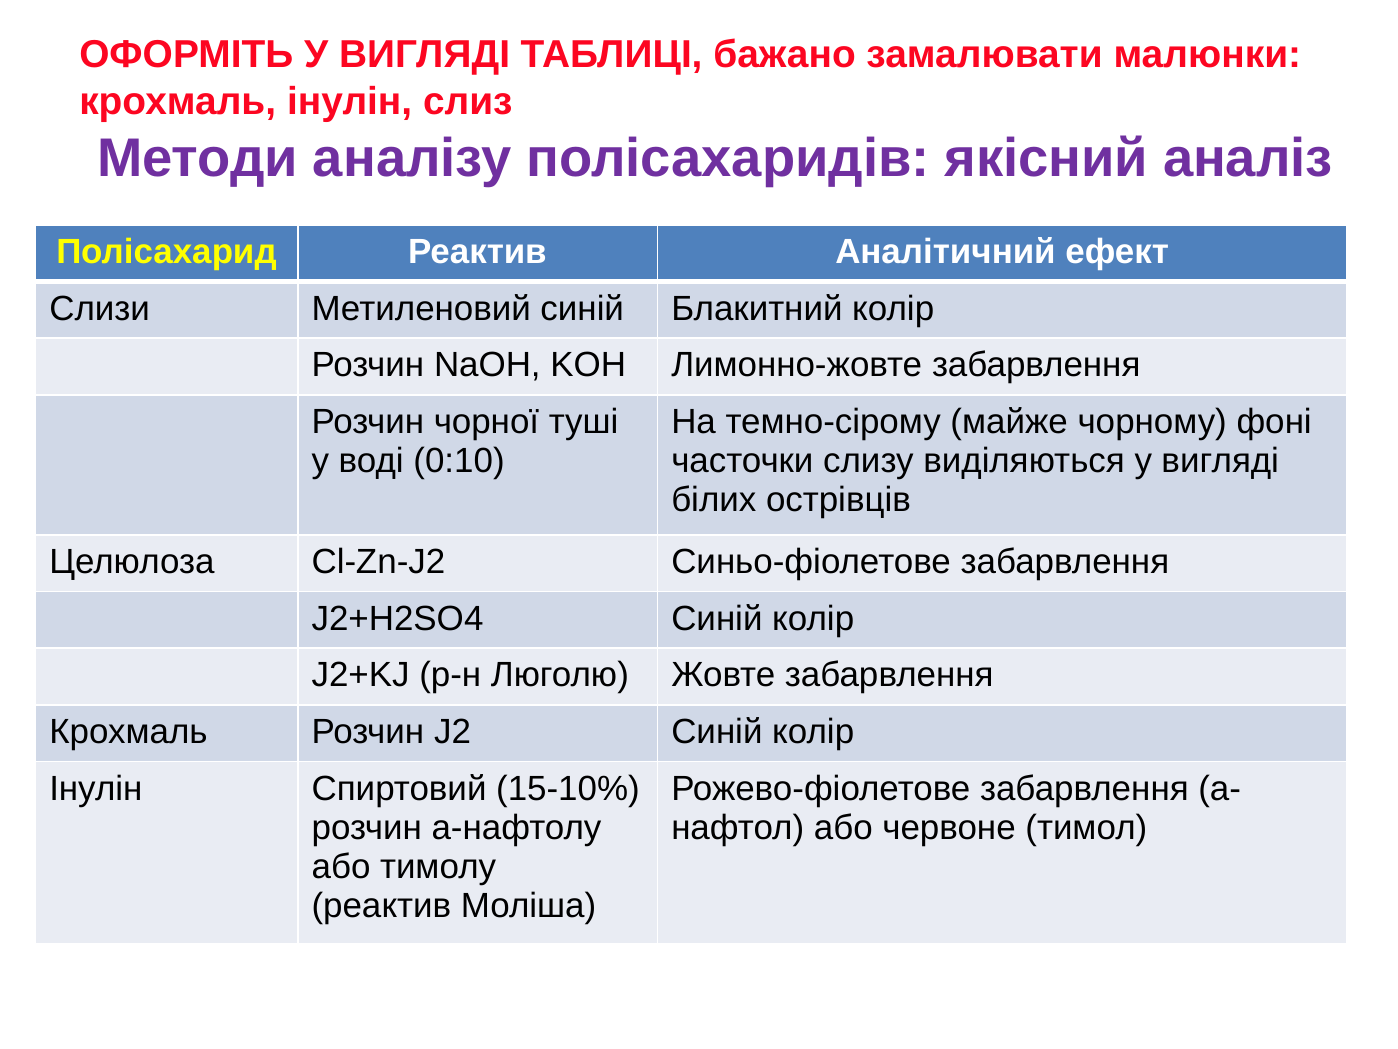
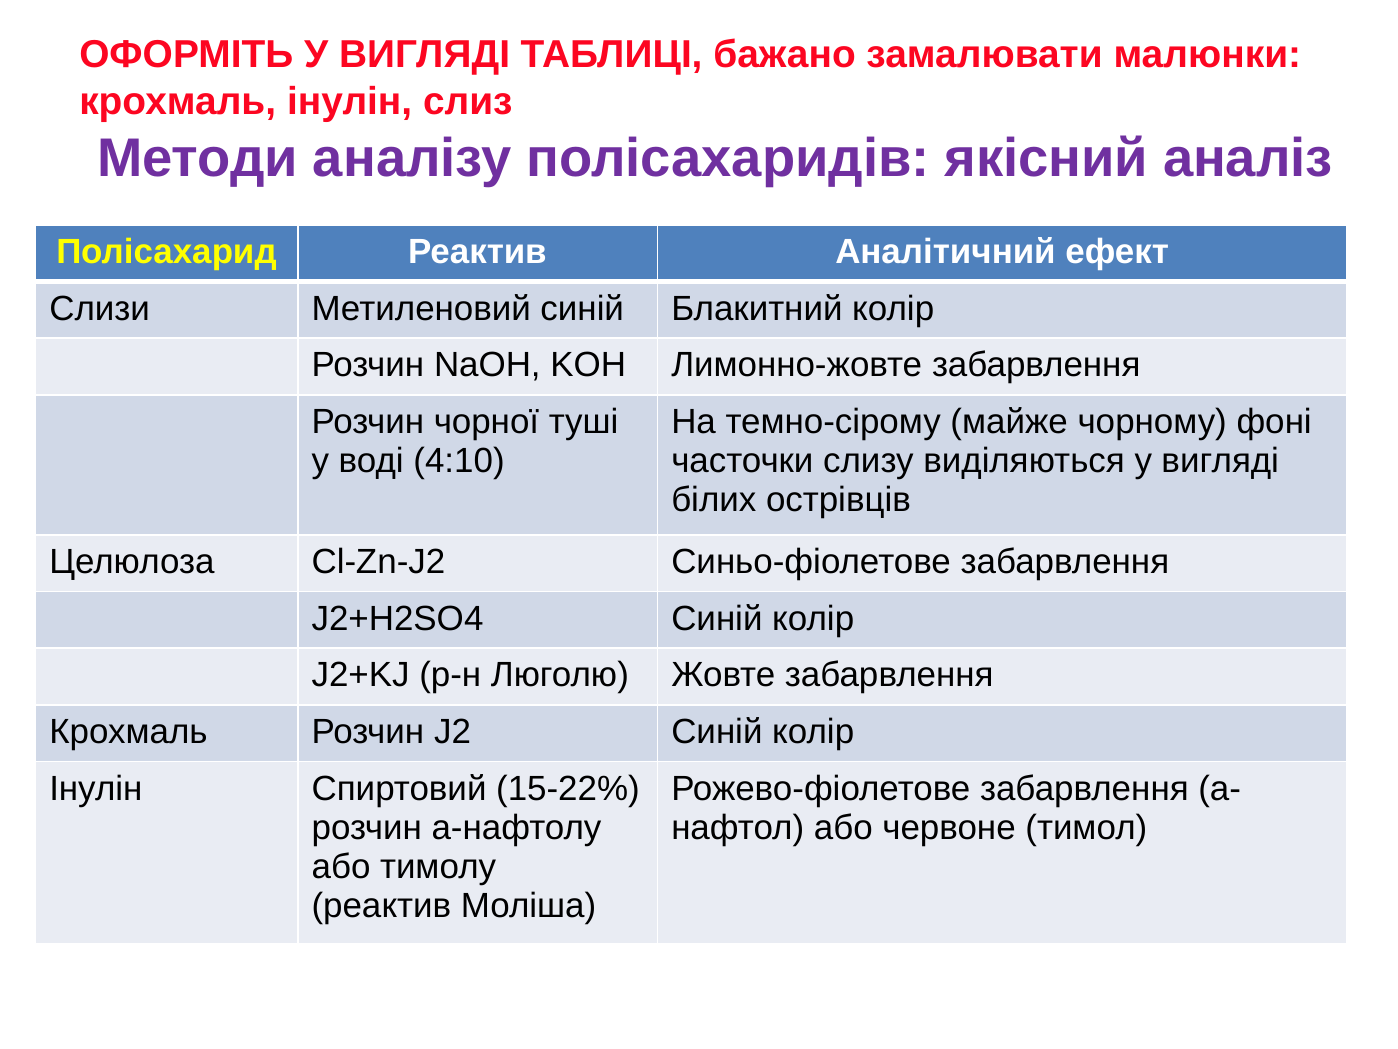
0:10: 0:10 -> 4:10
15-10%: 15-10% -> 15-22%
